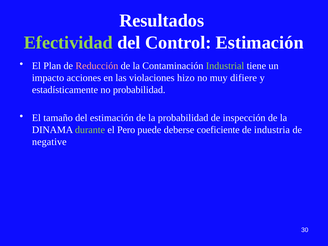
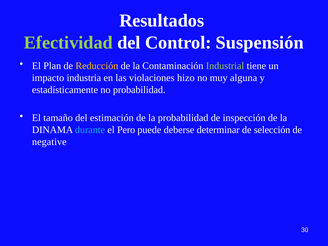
Control Estimación: Estimación -> Suspensión
Reducción colour: pink -> yellow
acciones: acciones -> industria
difiere: difiere -> alguna
durante colour: light green -> light blue
coeficiente: coeficiente -> determinar
industria: industria -> selección
